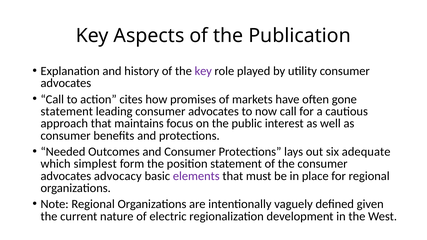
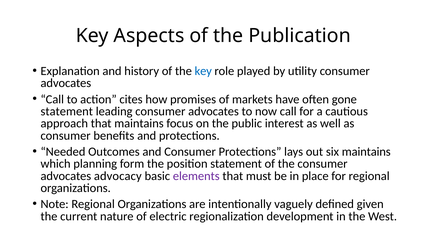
key at (203, 71) colour: purple -> blue
six adequate: adequate -> maintains
simplest: simplest -> planning
